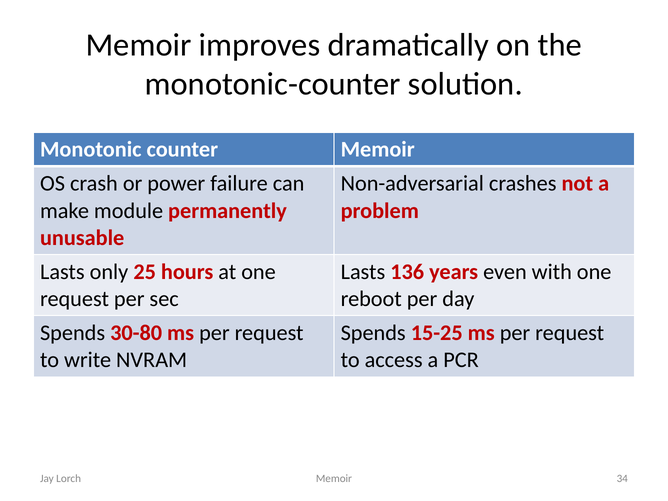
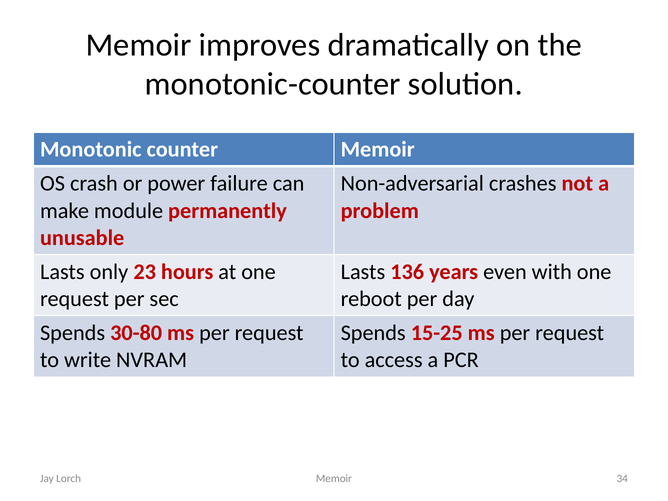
25: 25 -> 23
